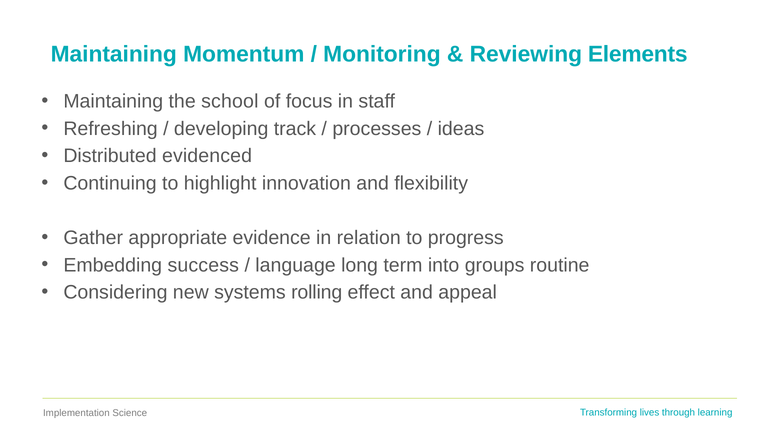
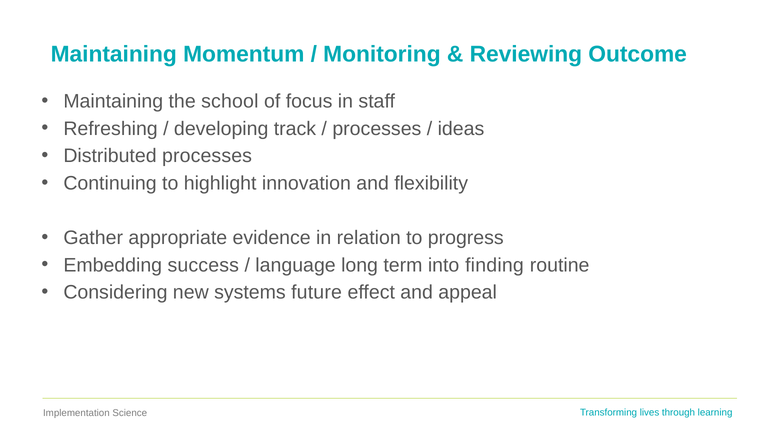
Elements: Elements -> Outcome
Distributed evidenced: evidenced -> processes
groups: groups -> finding
rolling: rolling -> future
